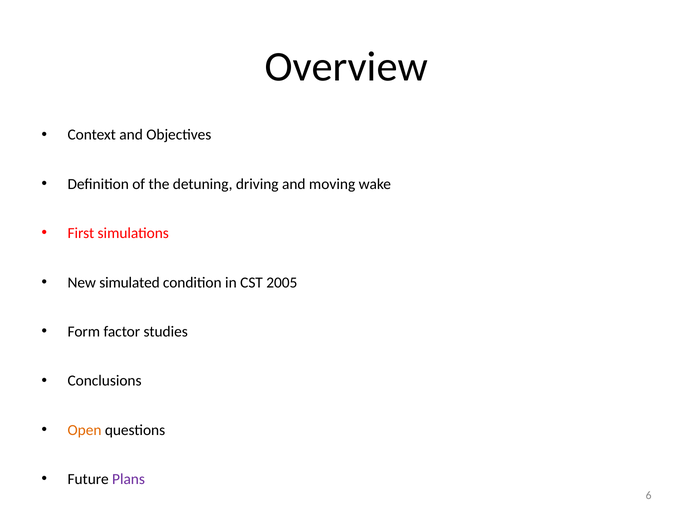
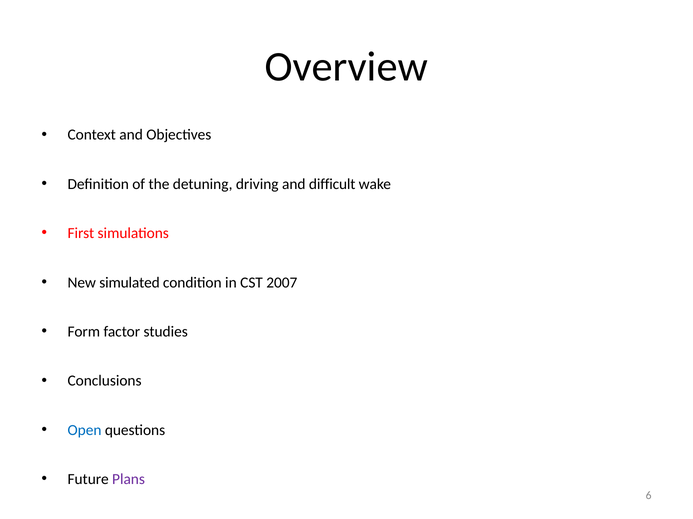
moving: moving -> difficult
2005: 2005 -> 2007
Open colour: orange -> blue
